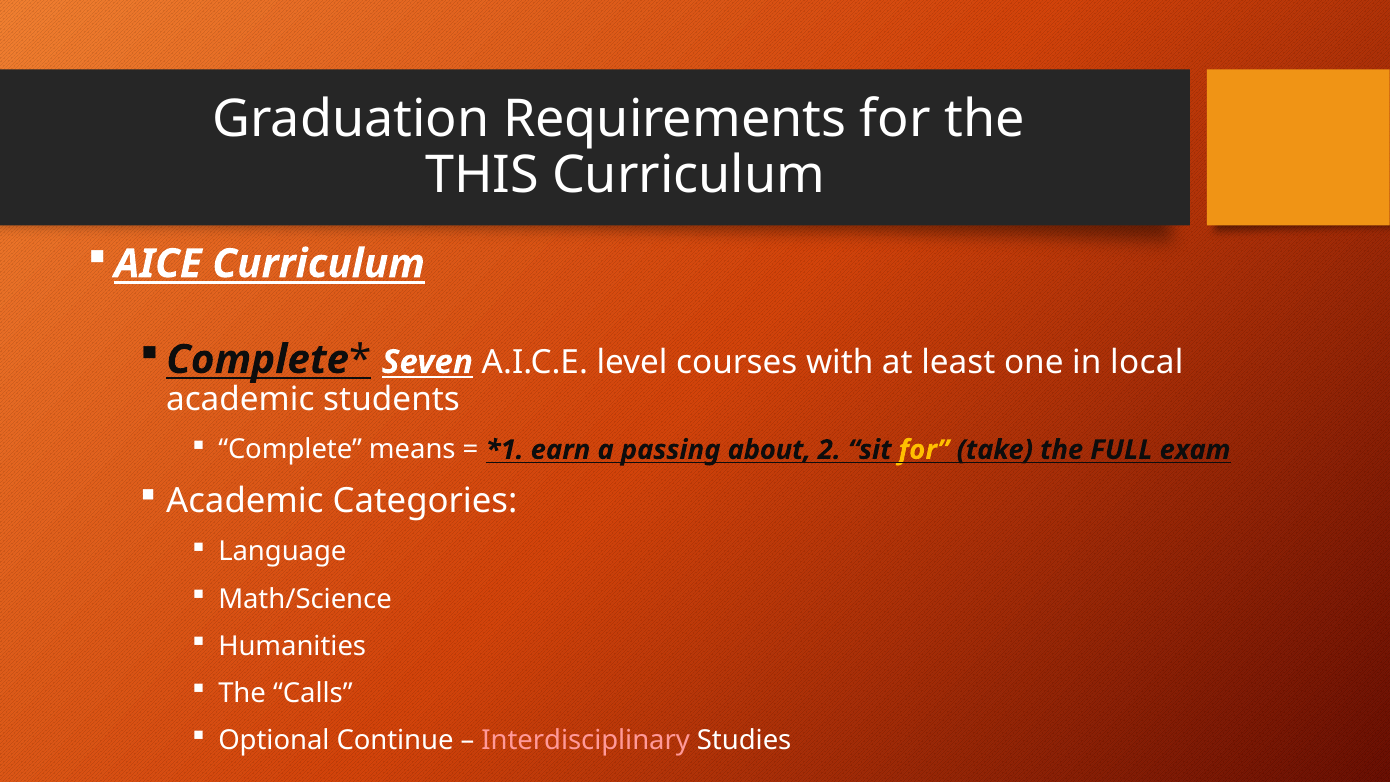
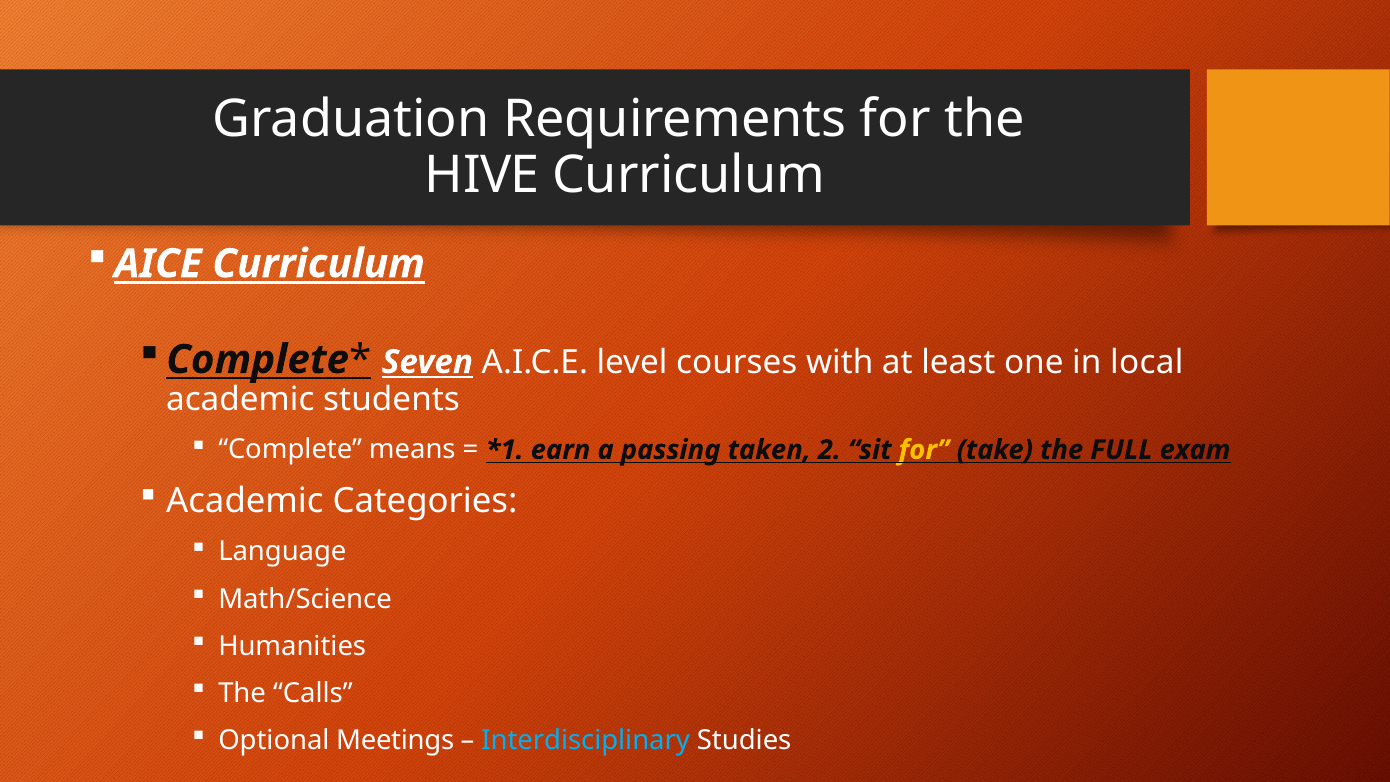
THIS: THIS -> HIVE
about: about -> taken
Continue: Continue -> Meetings
Interdisciplinary colour: pink -> light blue
